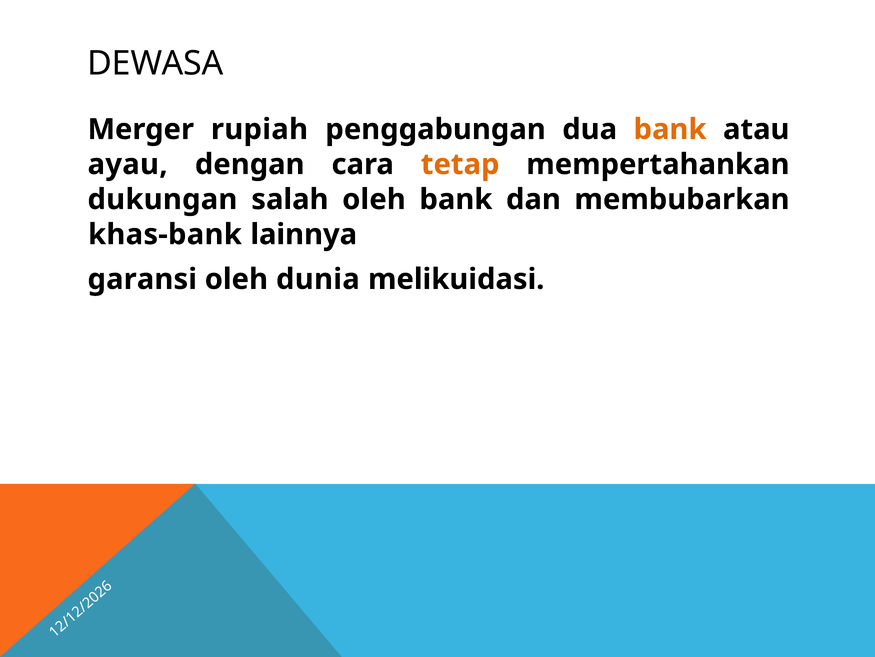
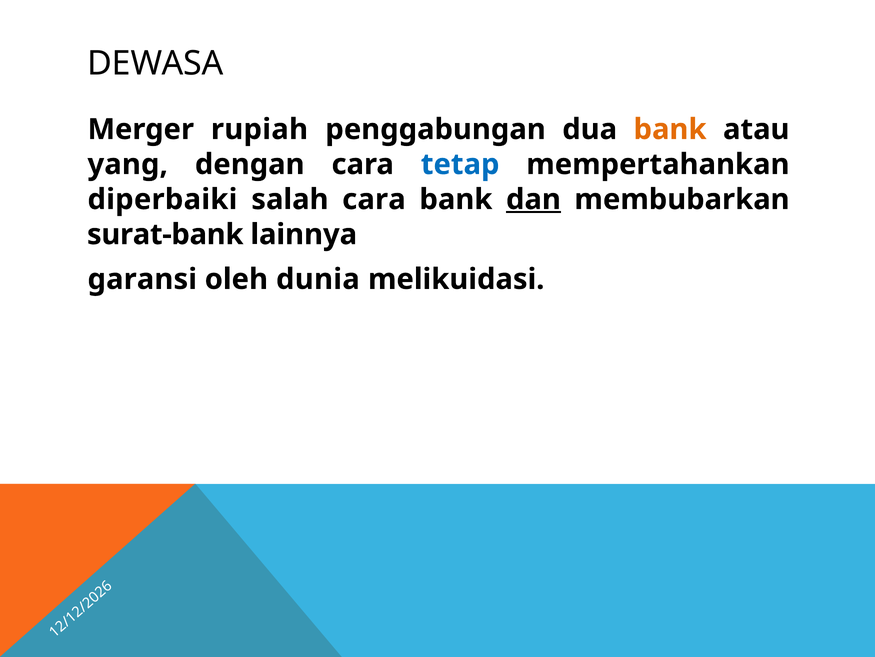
ayau: ayau -> yang
tetap colour: orange -> blue
dukungan: dukungan -> diperbaiki
salah oleh: oleh -> cara
dan underline: none -> present
khas-bank: khas-bank -> surat-bank
